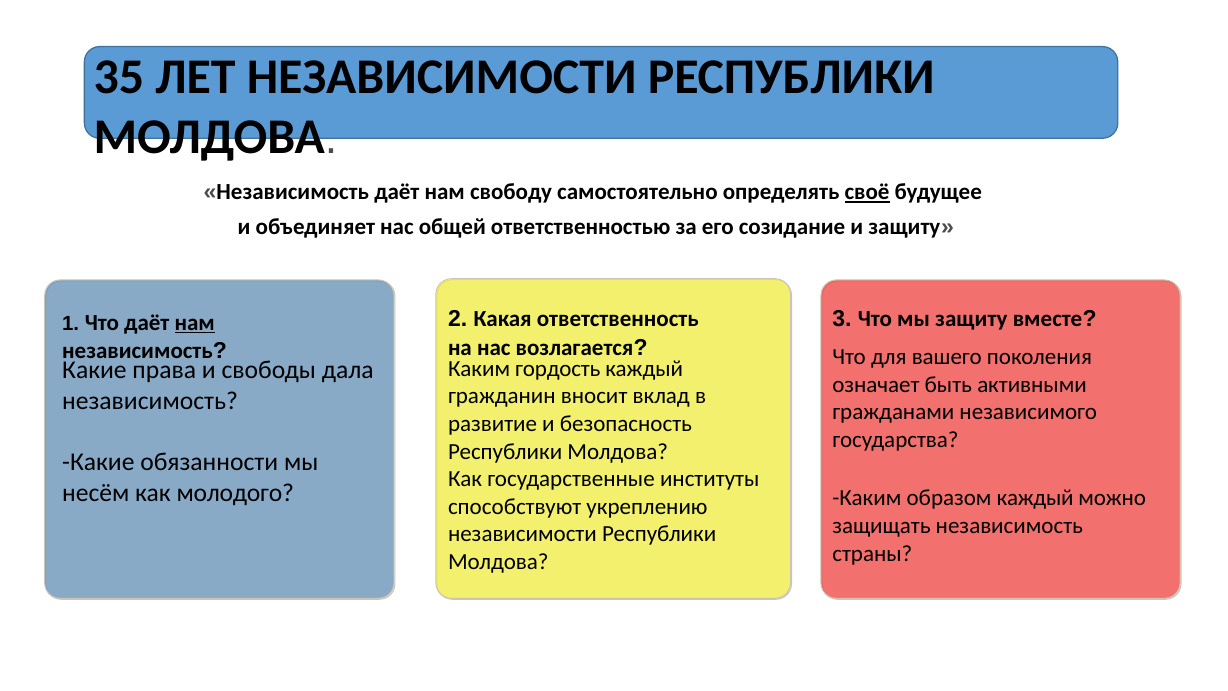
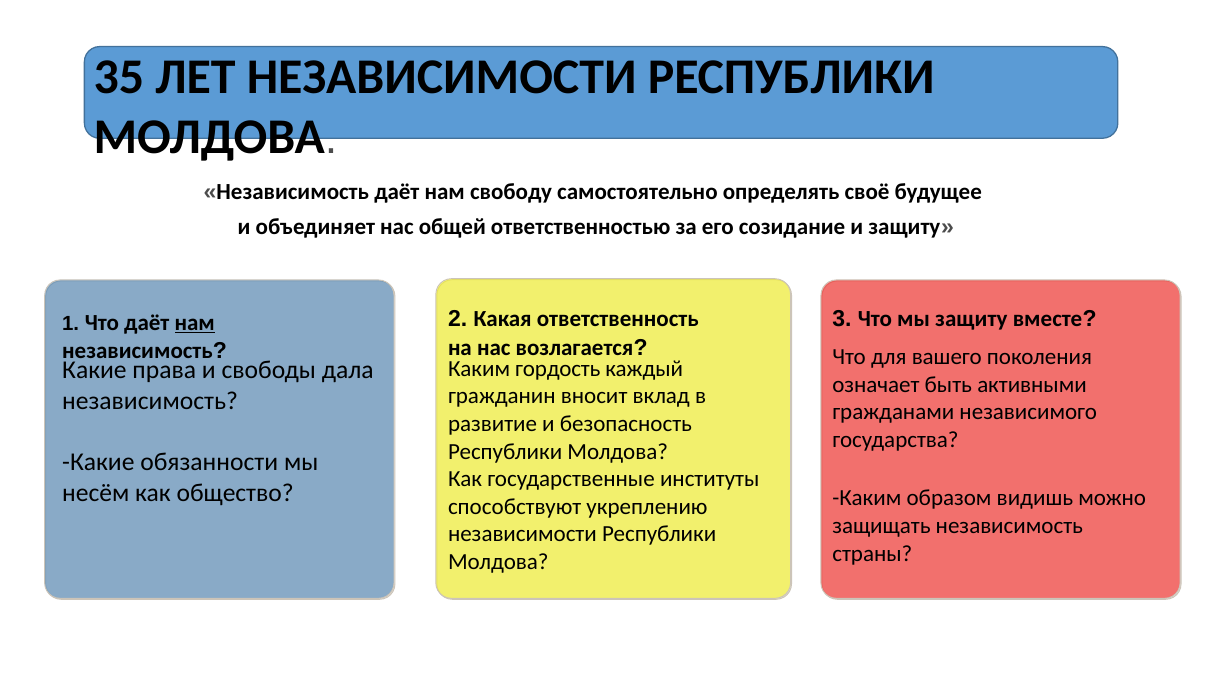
своё underline: present -> none
молодого: молодого -> общество
образом каждый: каждый -> видишь
